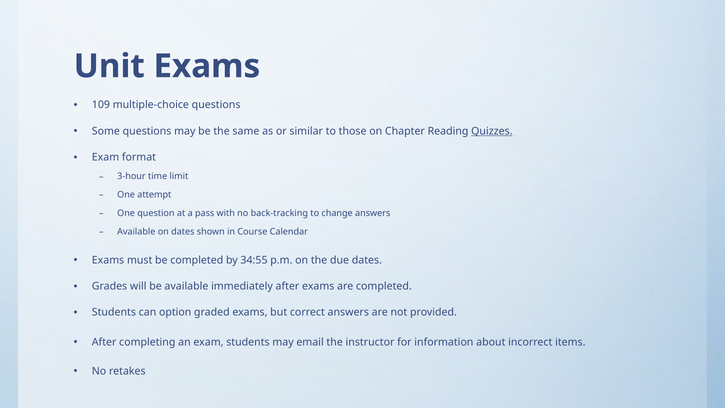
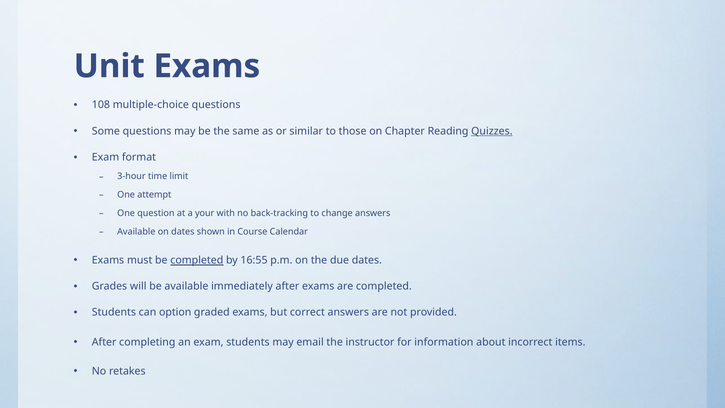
109: 109 -> 108
pass: pass -> your
completed at (197, 260) underline: none -> present
34:55: 34:55 -> 16:55
